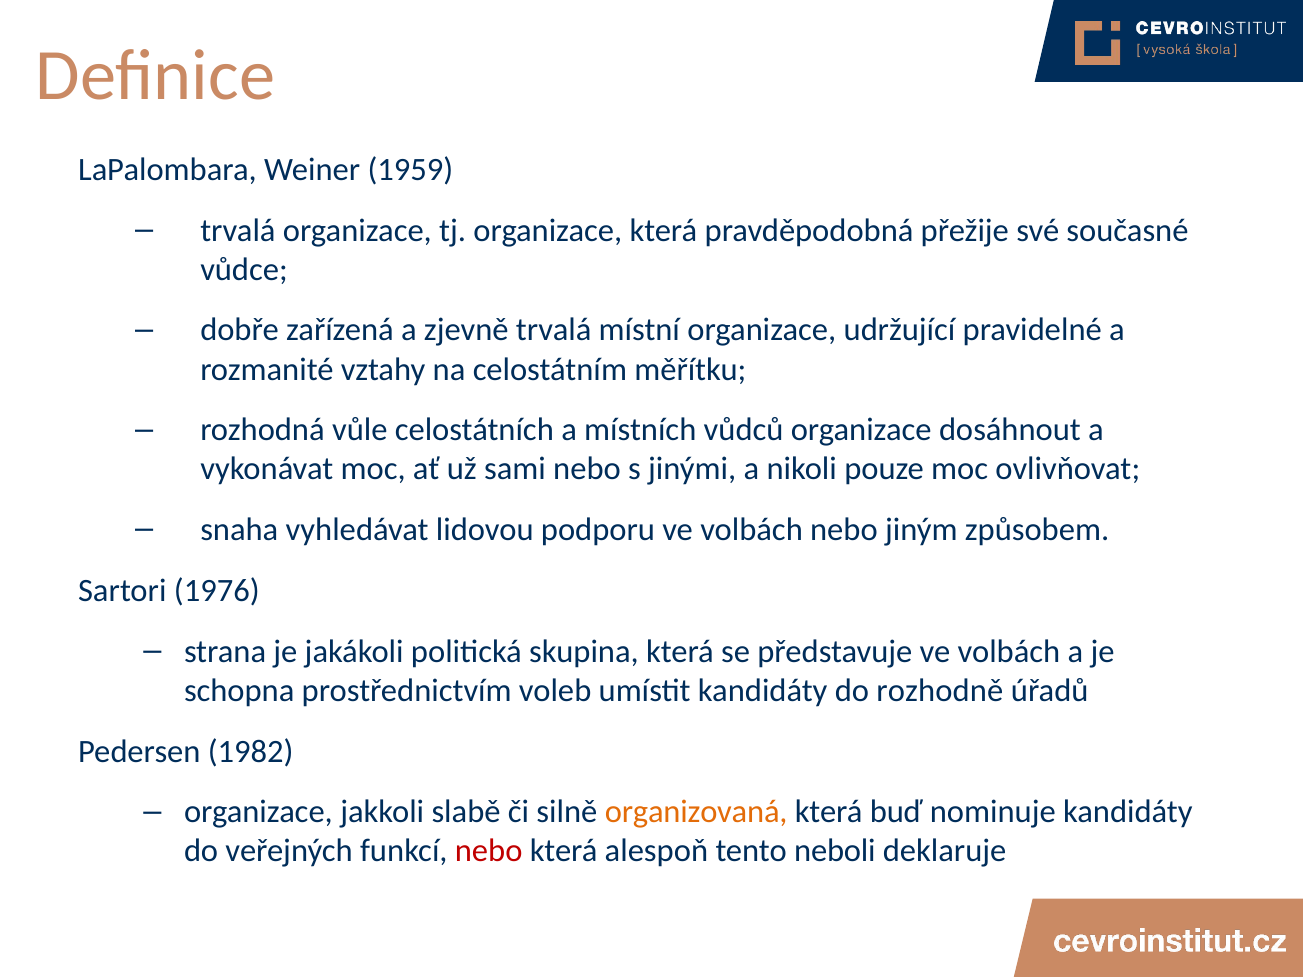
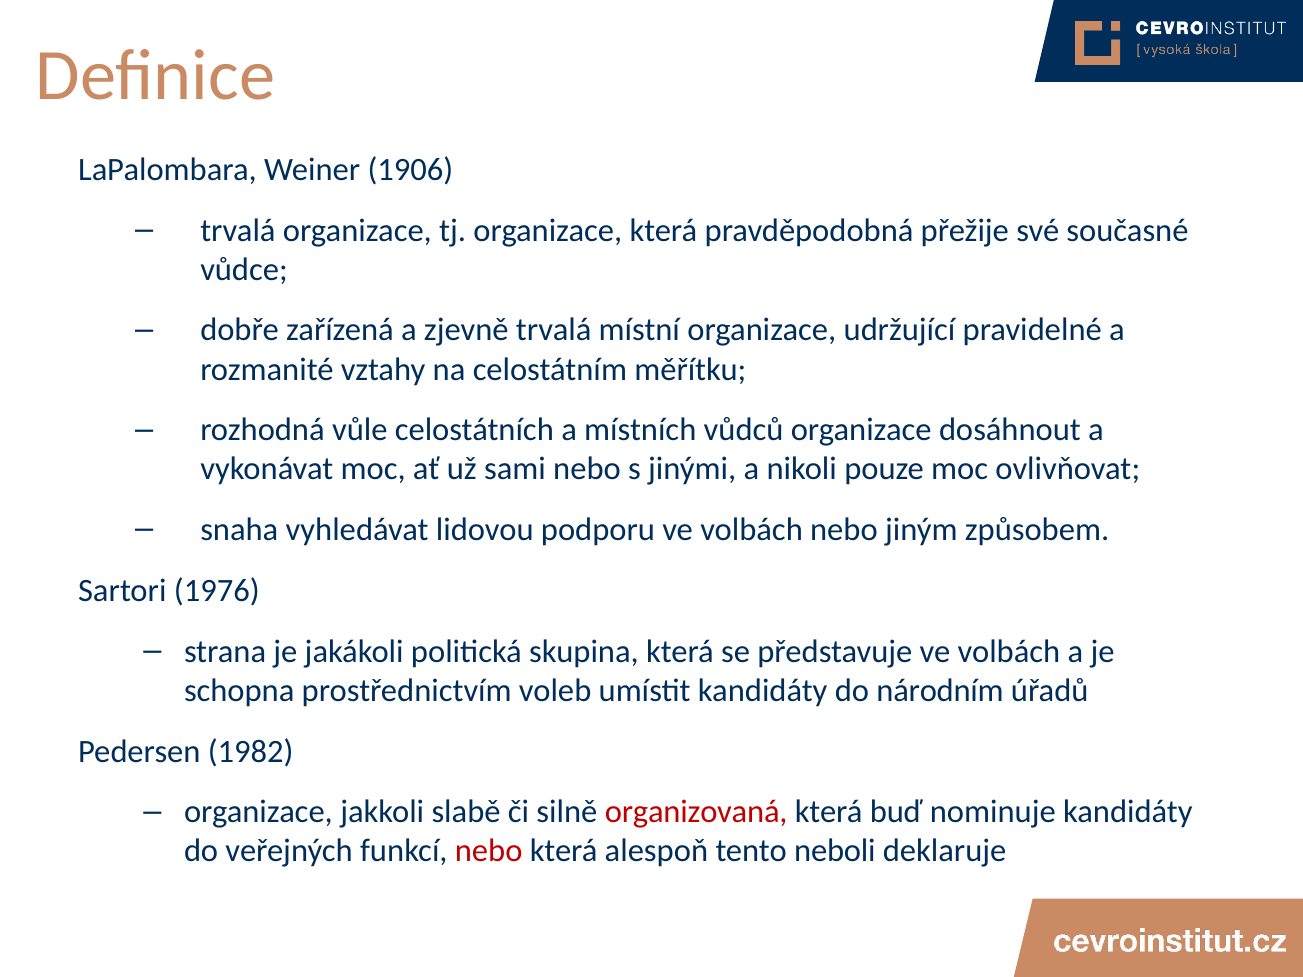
1959: 1959 -> 1906
rozhodně: rozhodně -> národním
organizovaná colour: orange -> red
